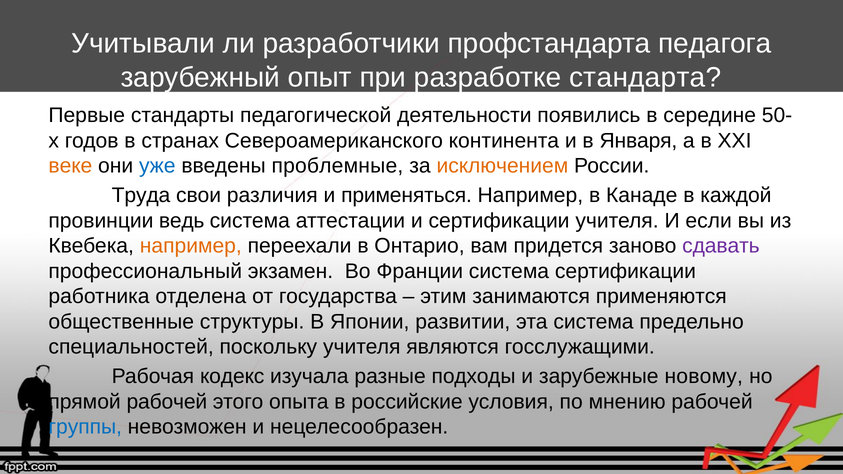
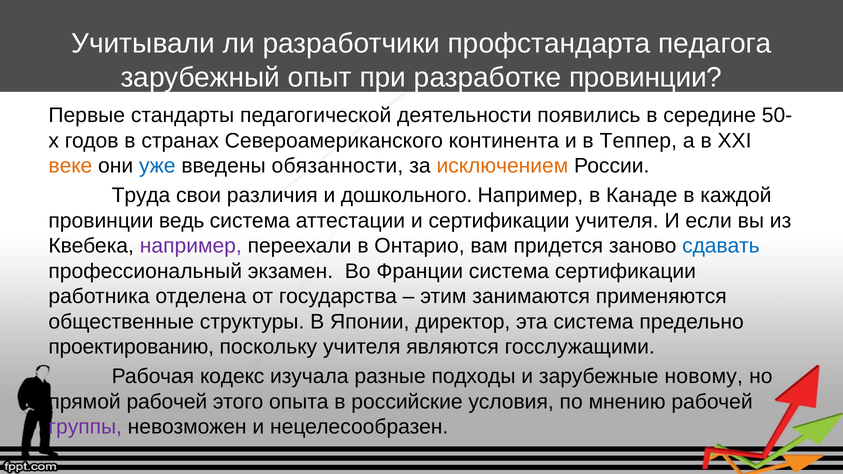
разработке стандарта: стандарта -> провинции
Января: Января -> Теппер
проблемные: проблемные -> обязанности
применяться: применяться -> дошкольного
например at (191, 246) colour: orange -> purple
сдавать colour: purple -> blue
развитии: развитии -> директор
специальностей: специальностей -> проектированию
группы colour: blue -> purple
